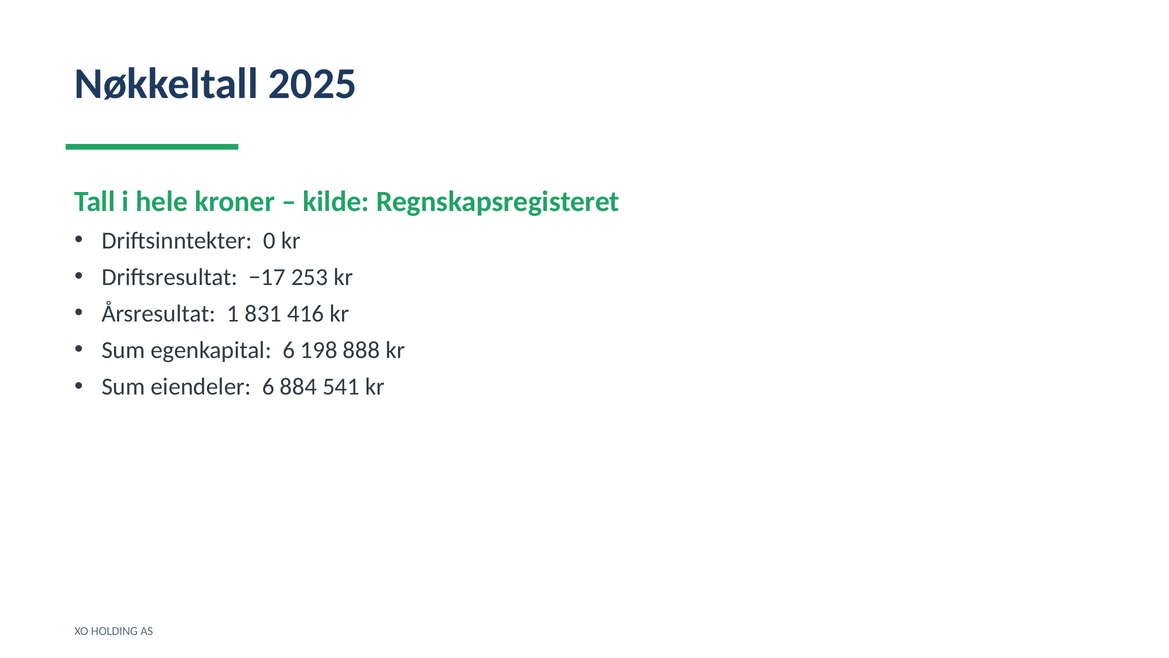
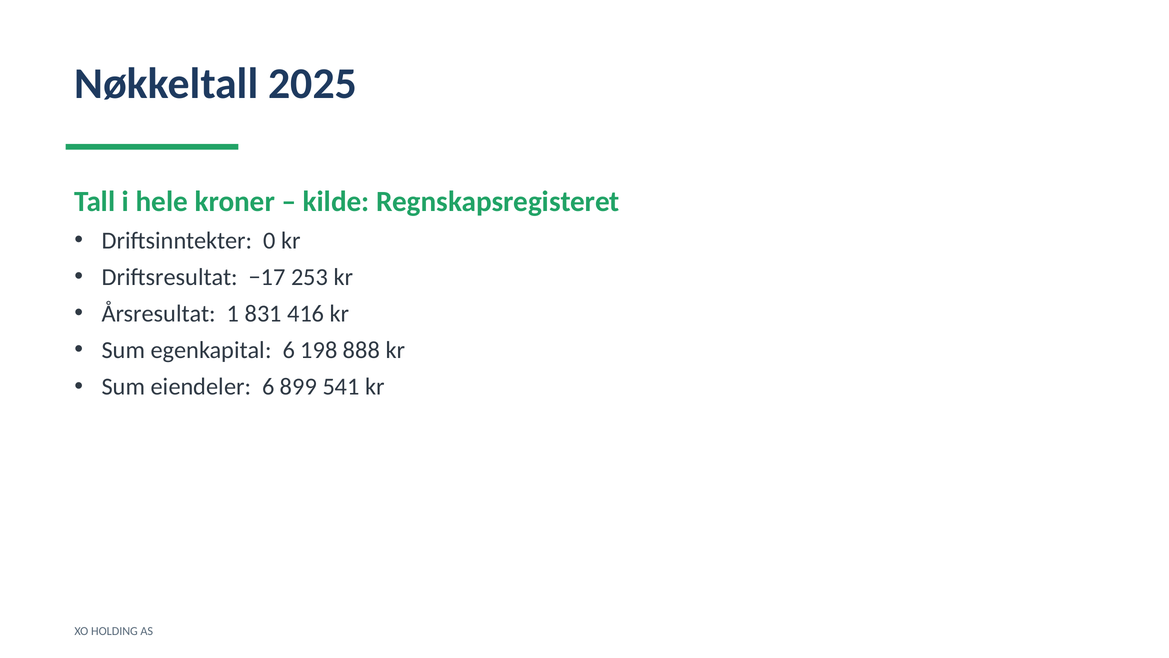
884: 884 -> 899
